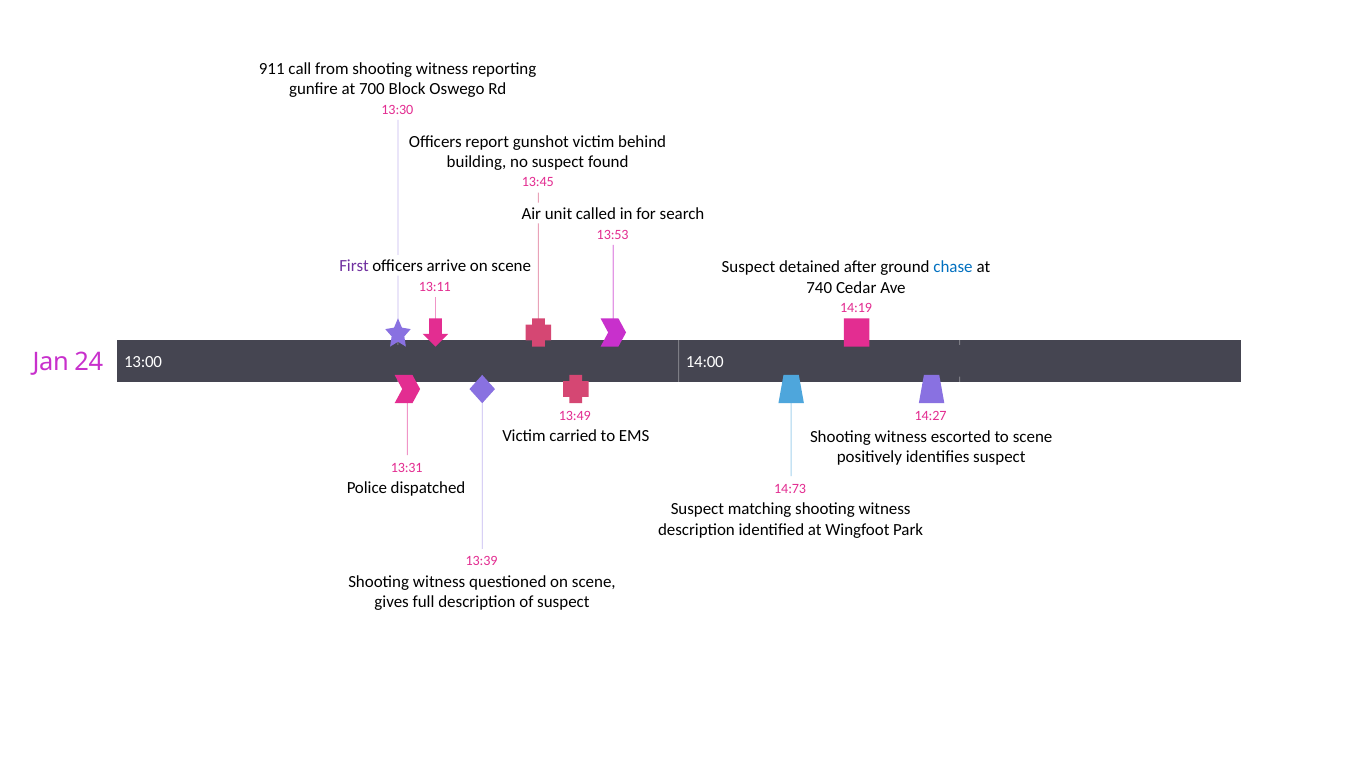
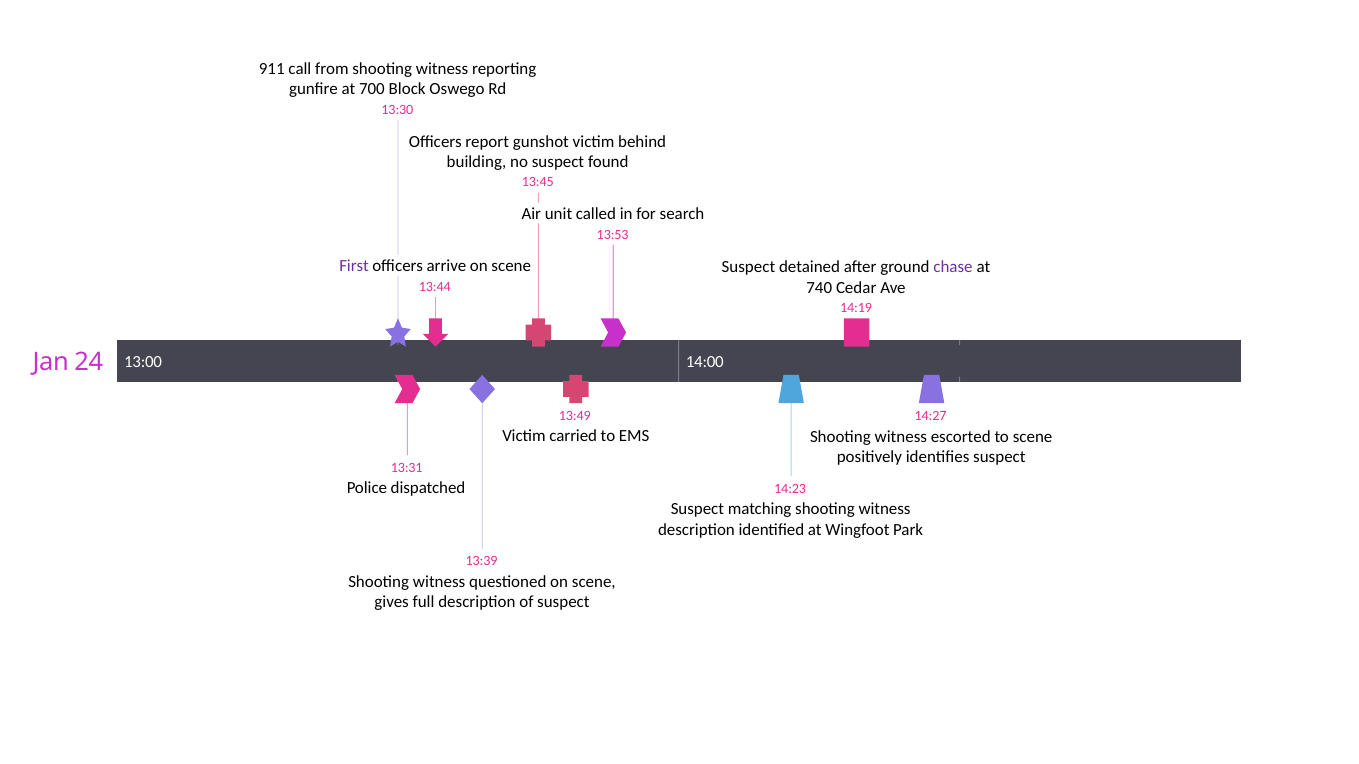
chase colour: blue -> purple
13:11: 13:11 -> 13:44
14:73: 14:73 -> 14:23
